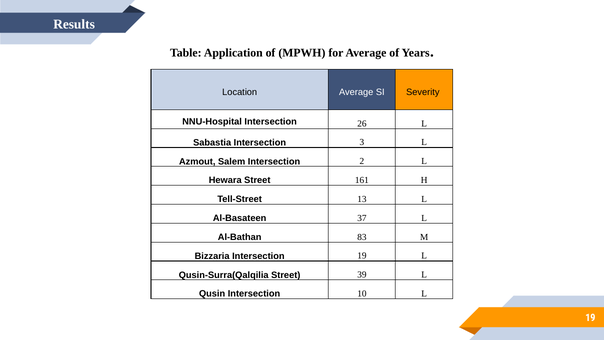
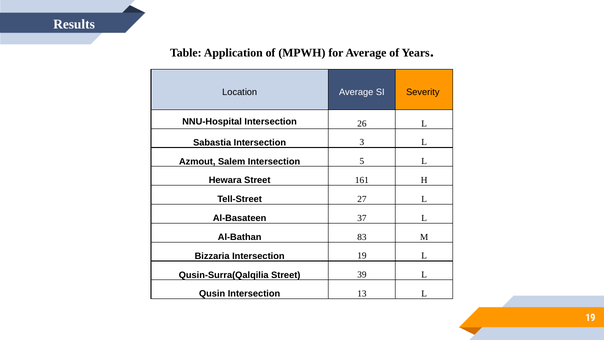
2: 2 -> 5
13: 13 -> 27
10: 10 -> 13
